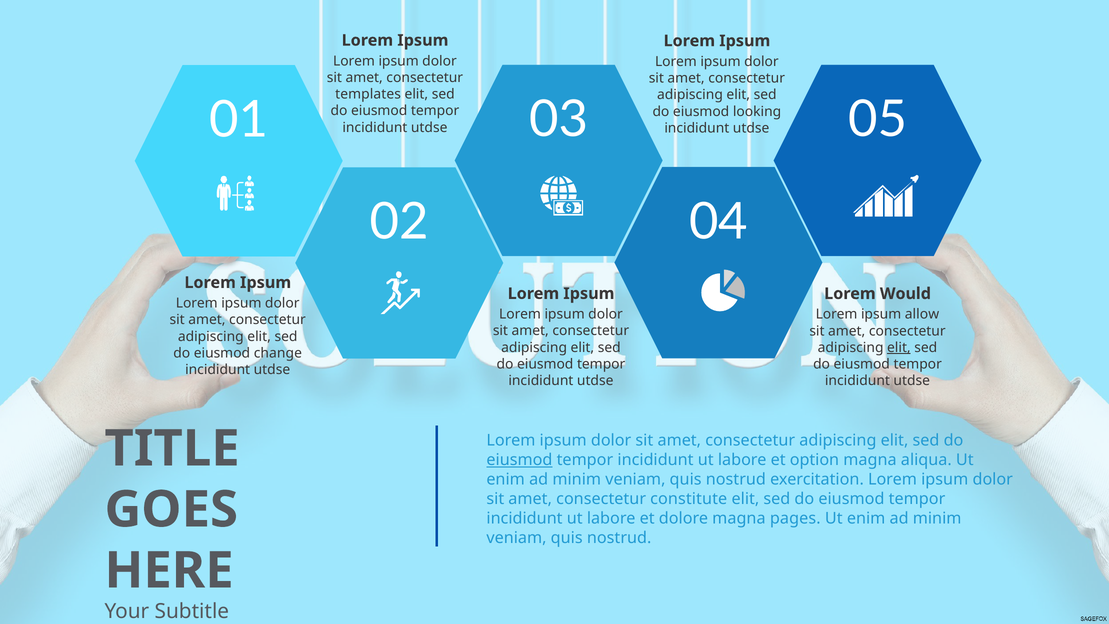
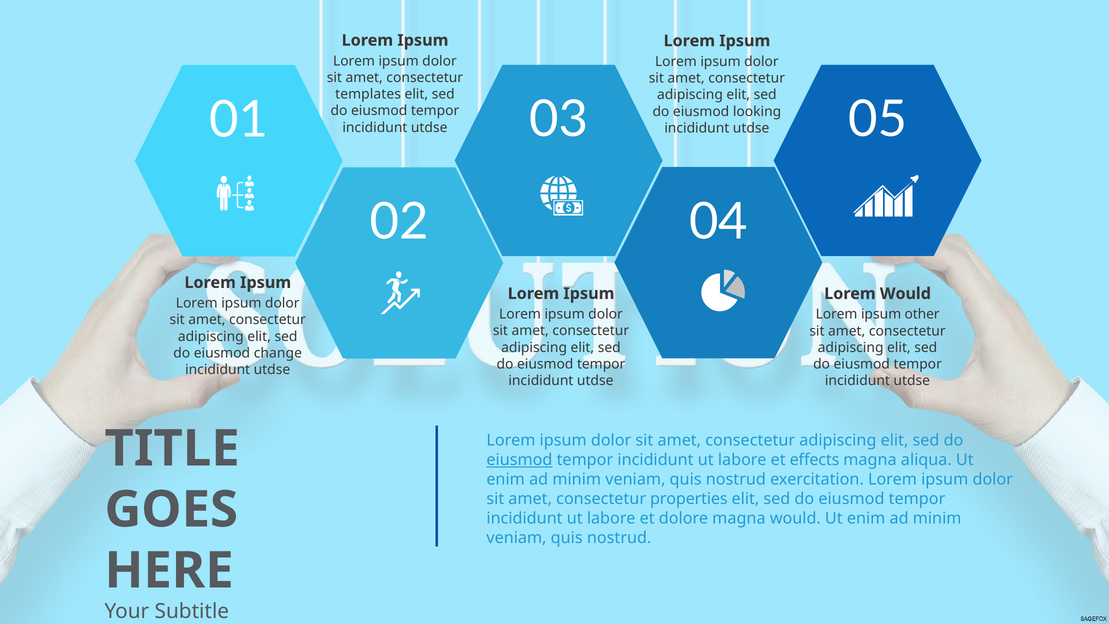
allow: allow -> other
elit at (899, 348) underline: present -> none
option: option -> effects
constitute: constitute -> properties
magna pages: pages -> would
